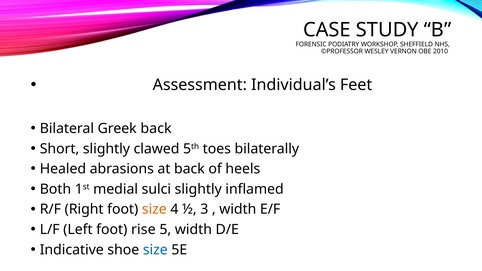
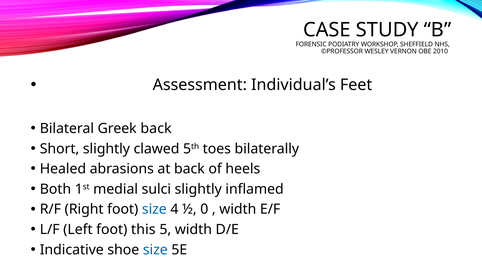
size at (154, 209) colour: orange -> blue
3: 3 -> 0
rise: rise -> this
